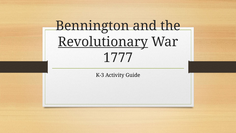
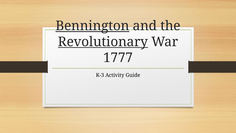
Bennington underline: none -> present
